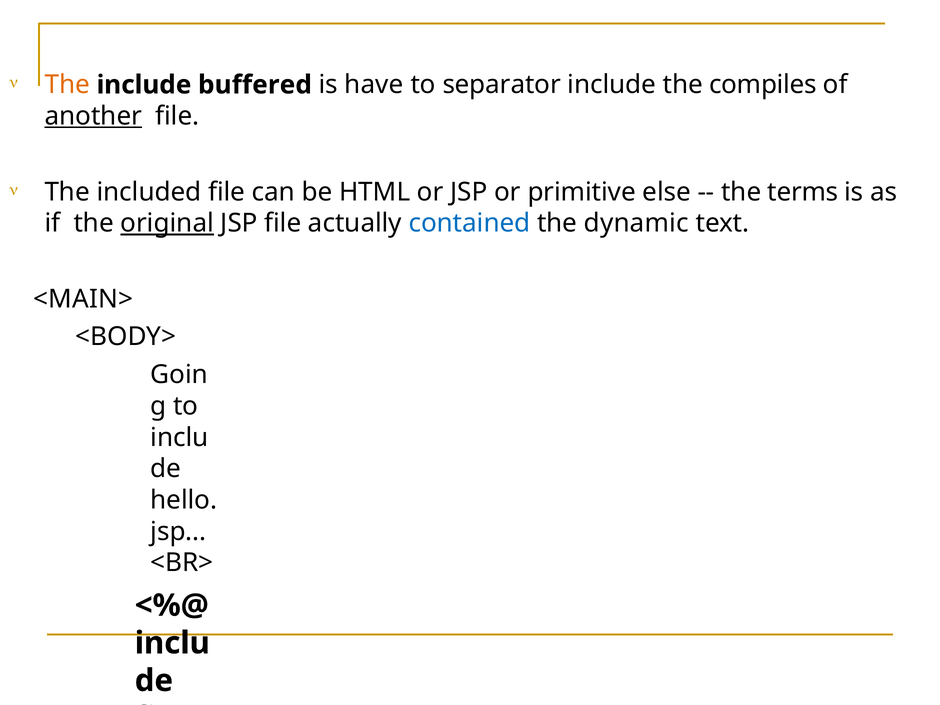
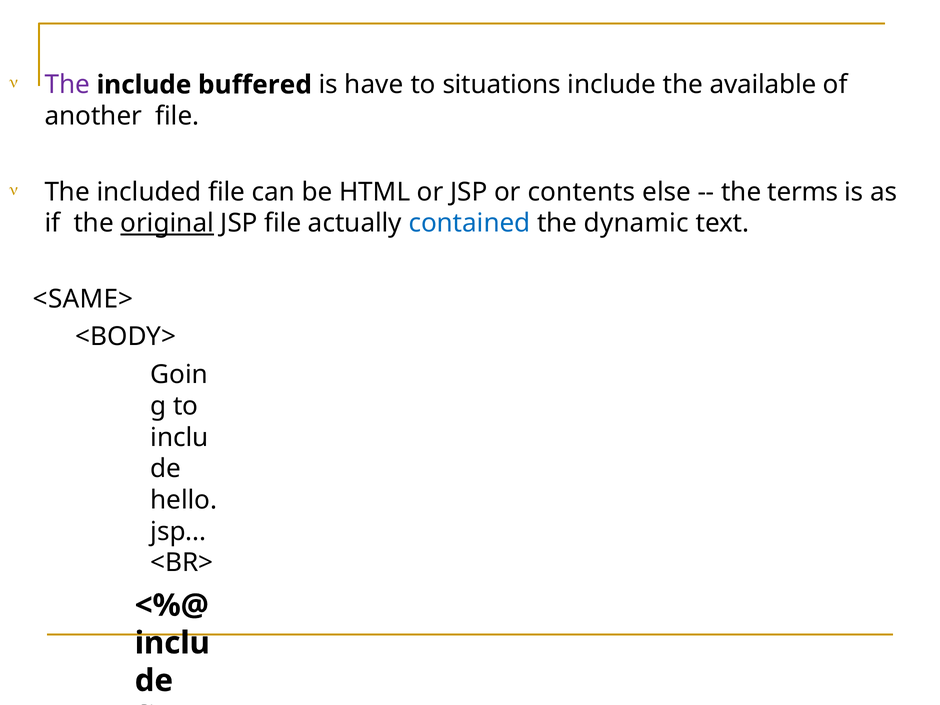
The at (67, 85) colour: orange -> purple
separator: separator -> situations
compiles: compiles -> available
another underline: present -> none
primitive: primitive -> contents
<MAIN>: <MAIN> -> <SAME>
